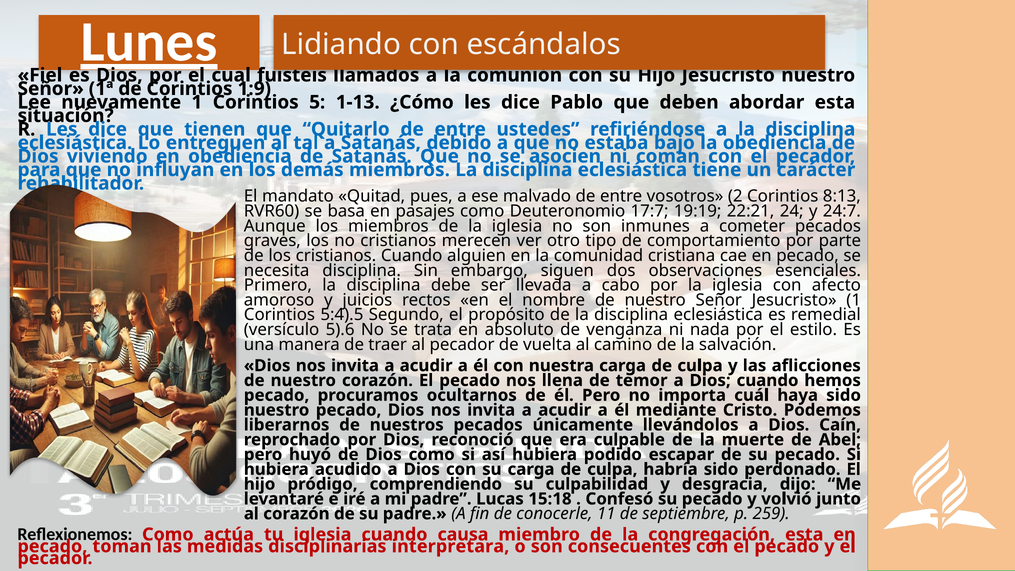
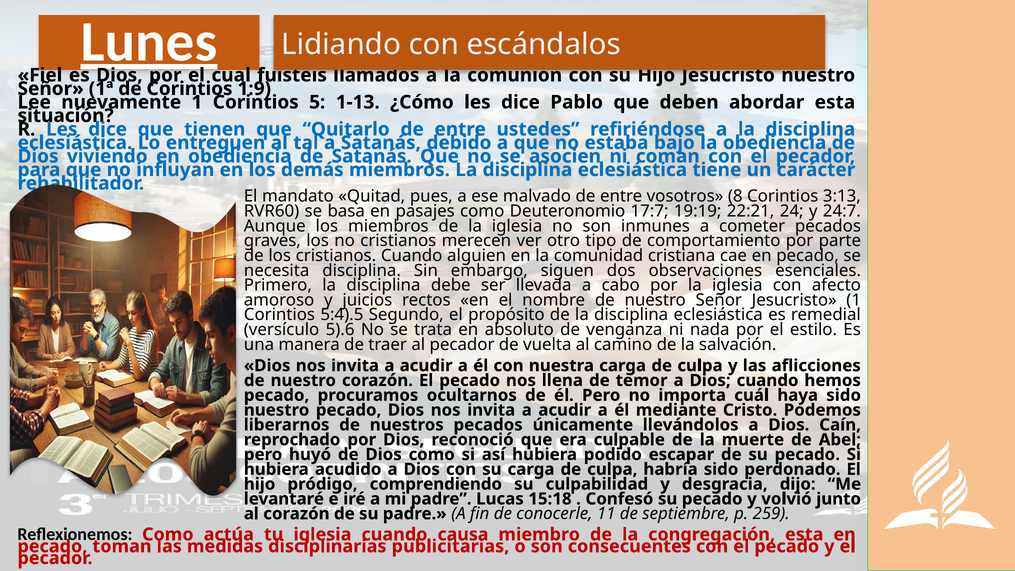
2: 2 -> 8
8:13: 8:13 -> 3:13
interpretara: interpretara -> publicitarias
